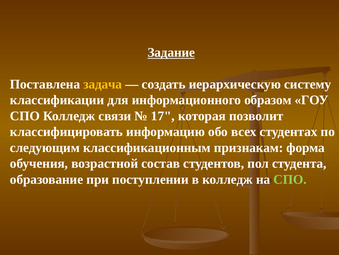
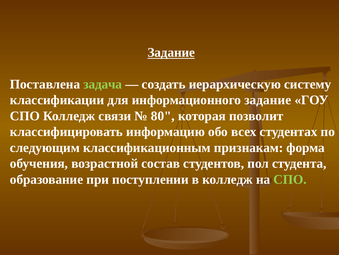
задача colour: yellow -> light green
информационного образом: образом -> задание
17: 17 -> 80
